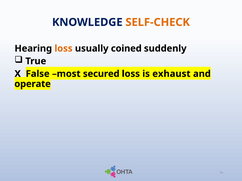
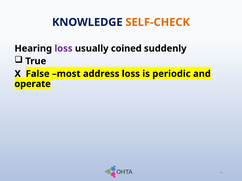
loss at (63, 49) colour: orange -> purple
secured: secured -> address
exhaust: exhaust -> periodic
